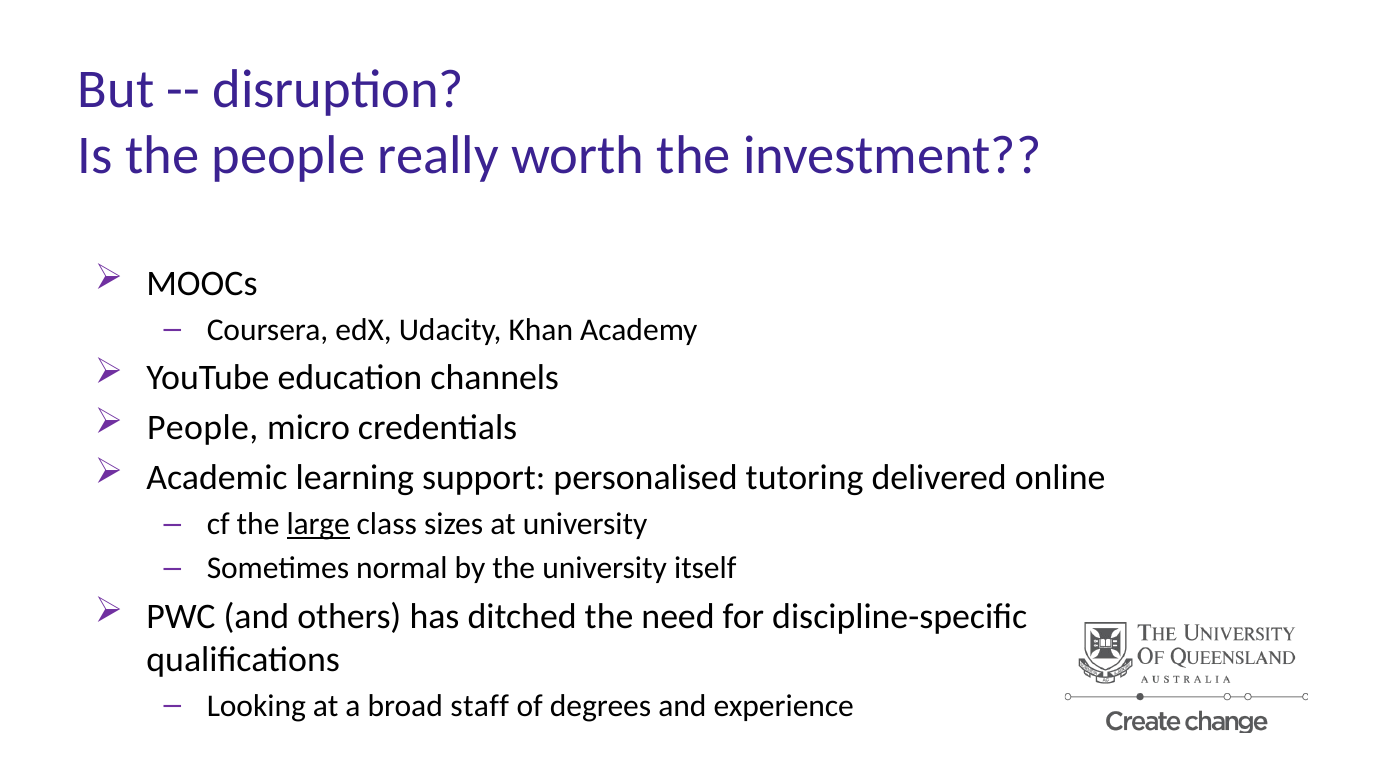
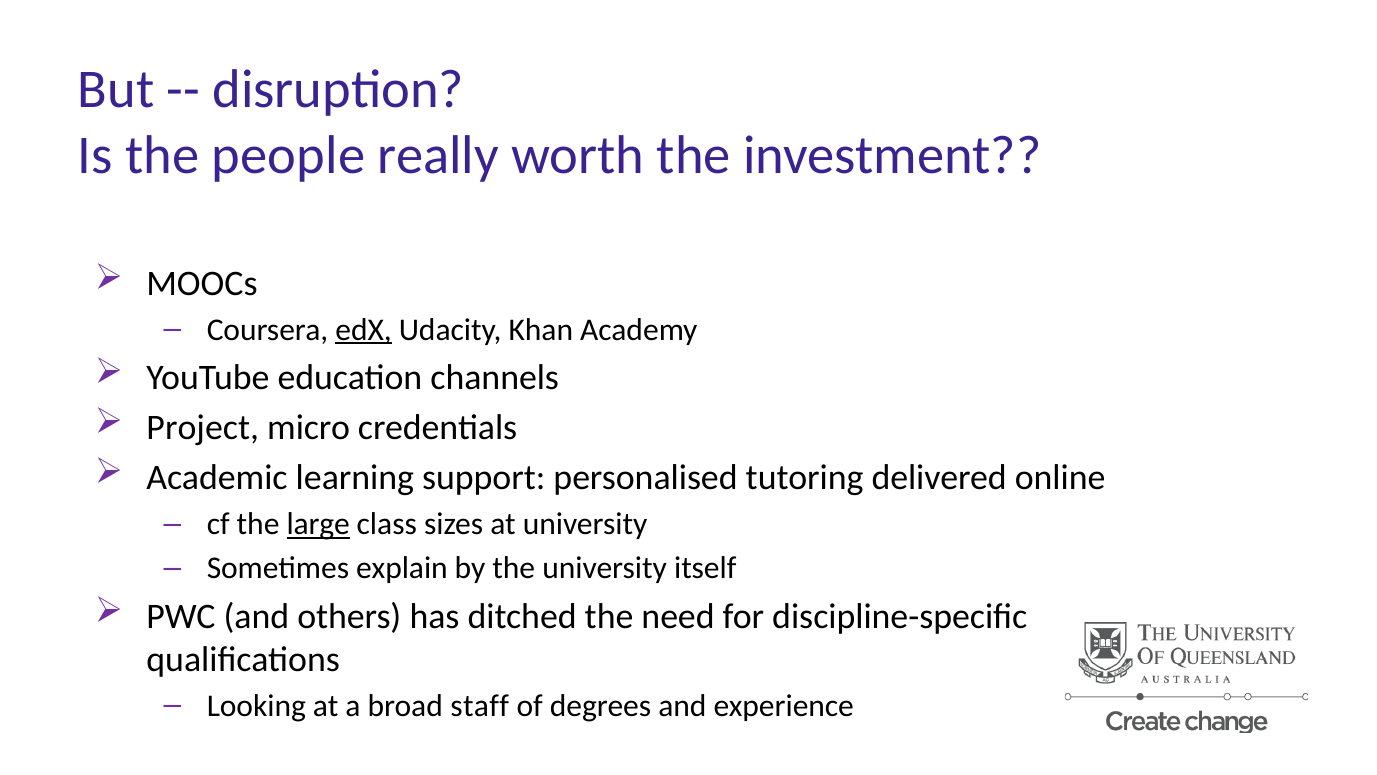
edX underline: none -> present
People at (203, 428): People -> Project
normal: normal -> explain
